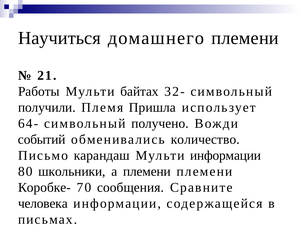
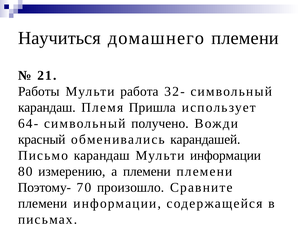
байтах: байтах -> работа
получили at (47, 107): получили -> карандаш
событий: событий -> красный
количество: количество -> карандашей
школьники: школьники -> измерению
Коробке-: Коробке- -> Поэтому-
сообщения: сообщения -> произошло
человека at (43, 203): человека -> племени
